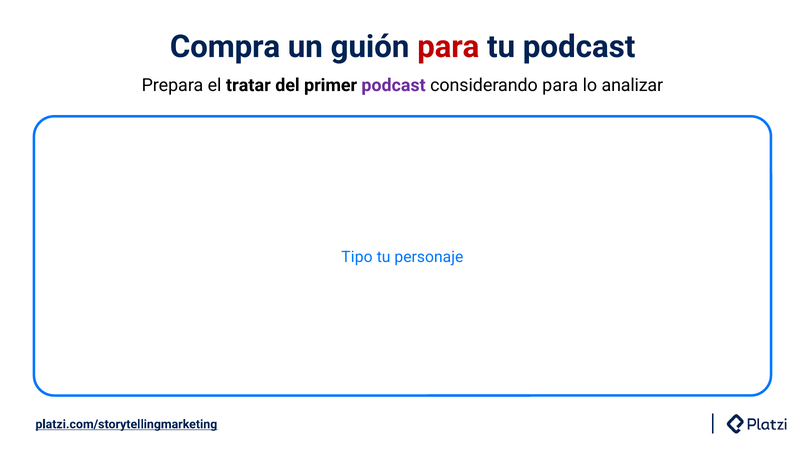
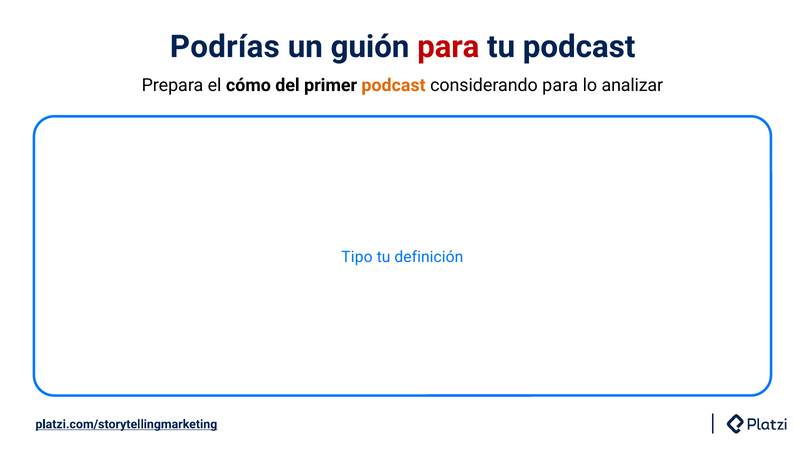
Compra: Compra -> Podrías
tratar: tratar -> cómo
podcast at (394, 85) colour: purple -> orange
personaje: personaje -> definición
